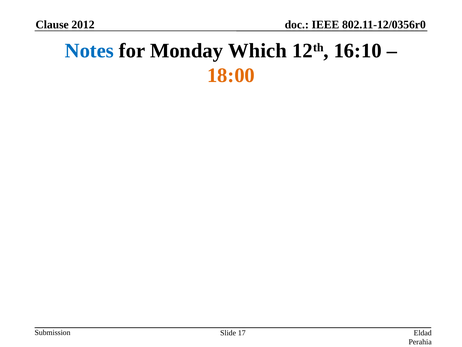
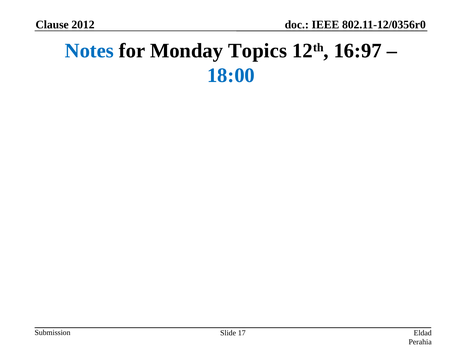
Which: Which -> Topics
16:10: 16:10 -> 16:97
18:00 colour: orange -> blue
